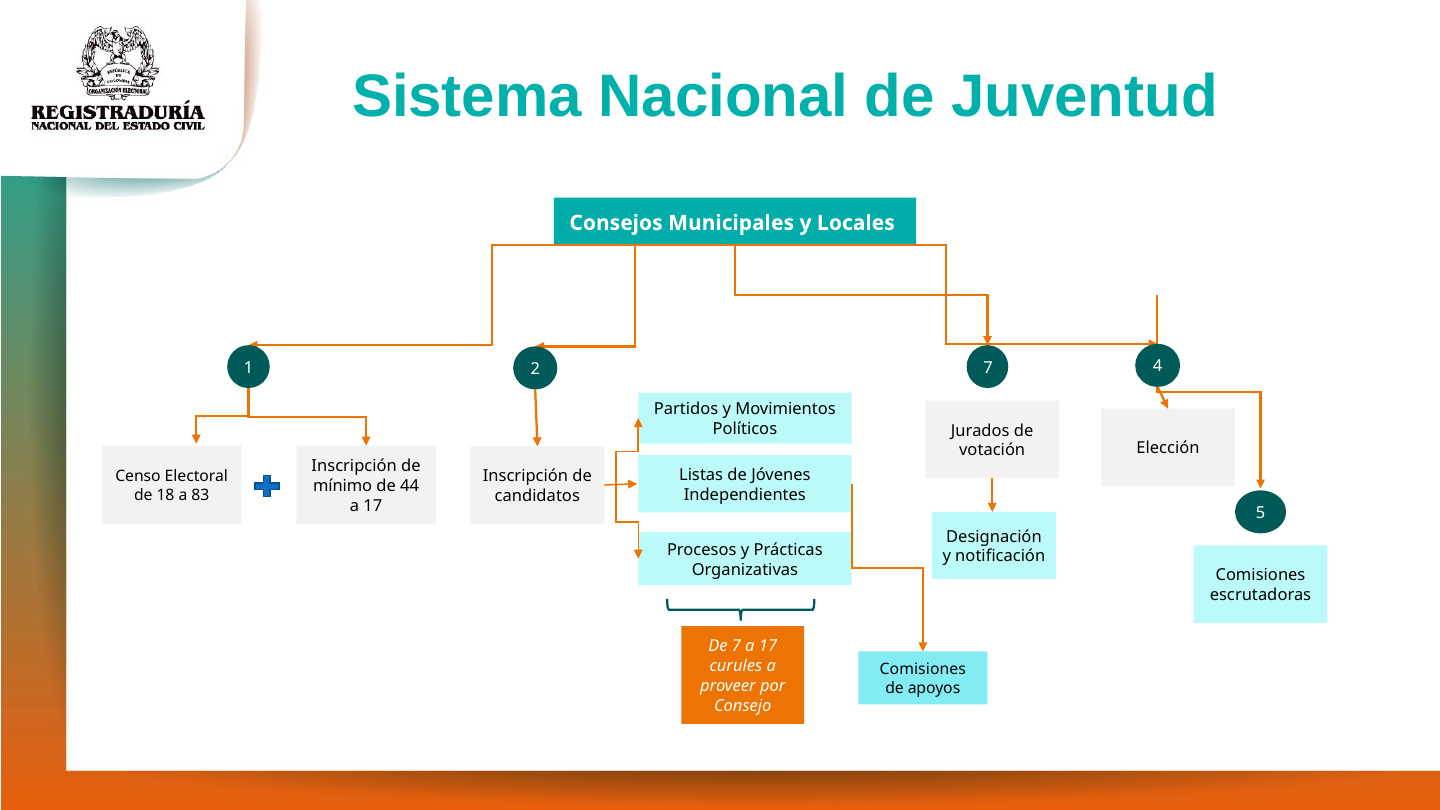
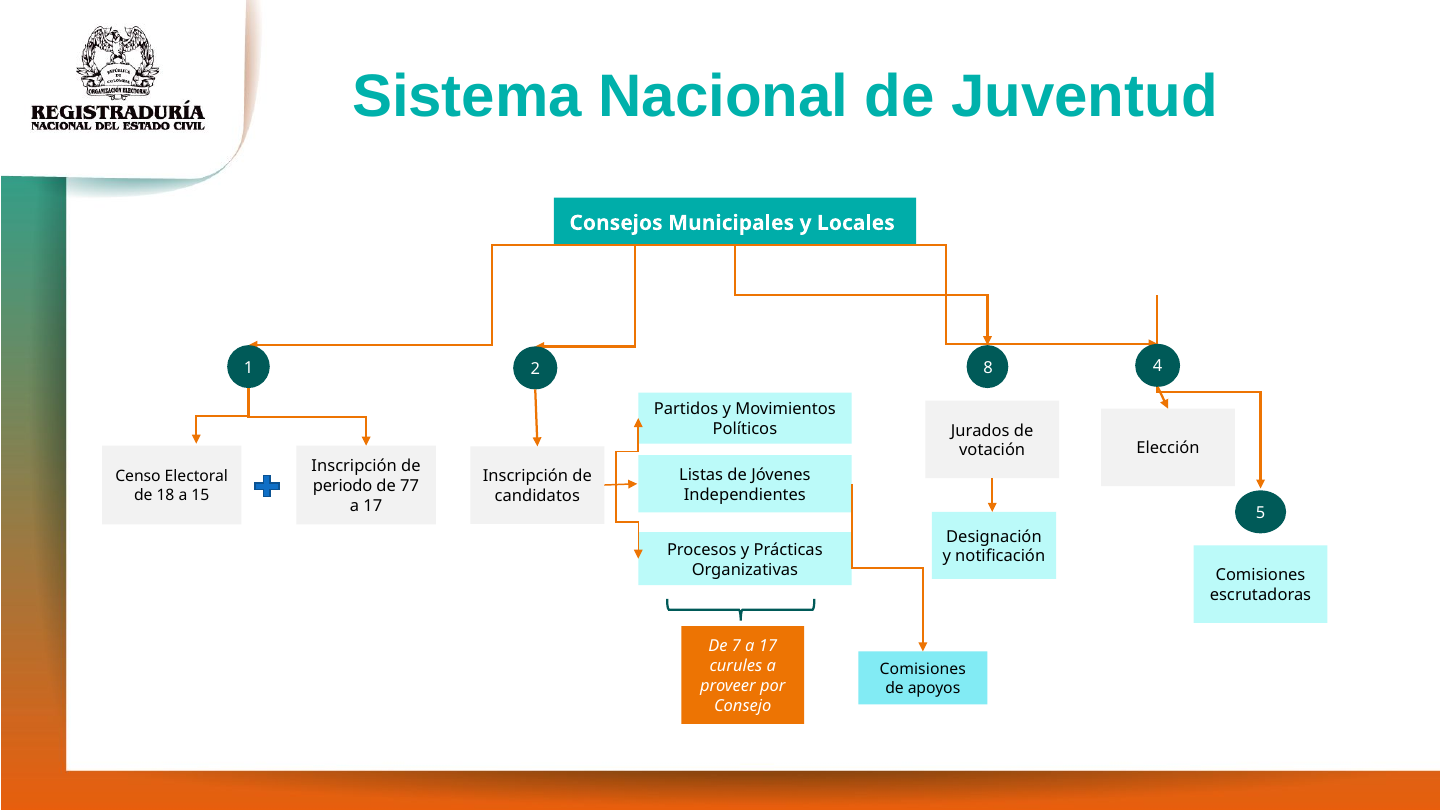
2 7: 7 -> 8
mínimo: mínimo -> periodo
44: 44 -> 77
83: 83 -> 15
